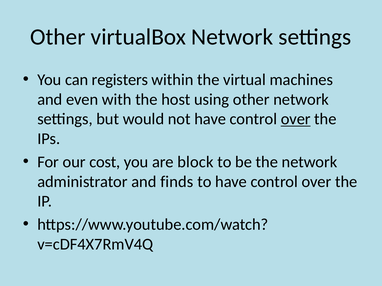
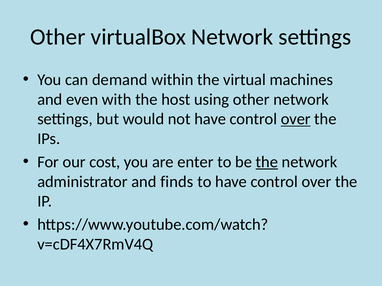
registers: registers -> demand
block: block -> enter
the at (267, 162) underline: none -> present
